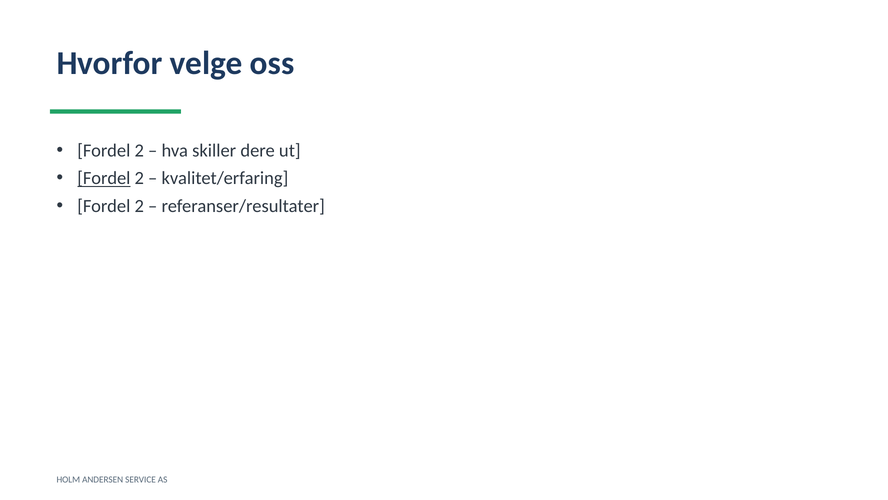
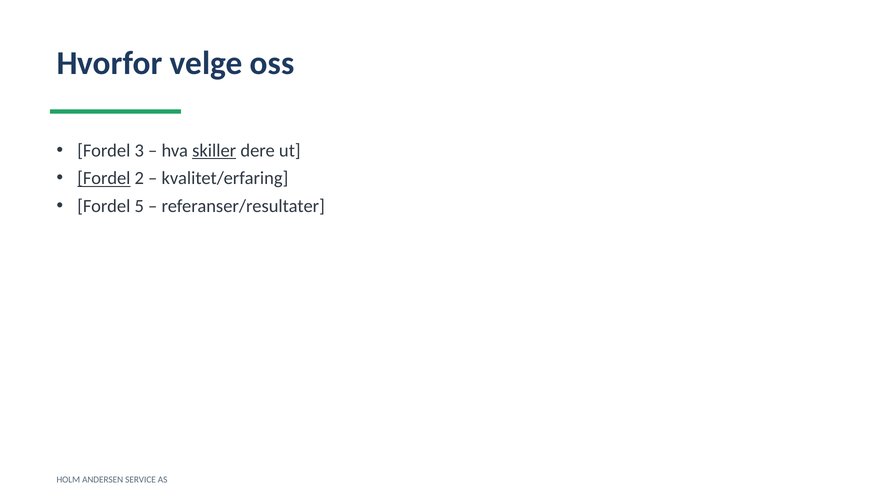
2 at (139, 150): 2 -> 3
skiller underline: none -> present
2 at (139, 206): 2 -> 5
